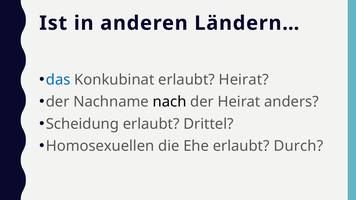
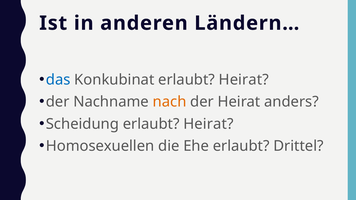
nach colour: black -> orange
Scheidung erlaubt Drittel: Drittel -> Heirat
Durch: Durch -> Drittel
